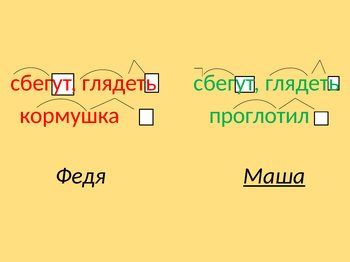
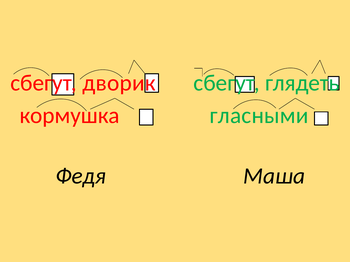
глядеть at (119, 83): глядеть -> дворик
проглотил: проглотил -> гласными
Маша underline: present -> none
